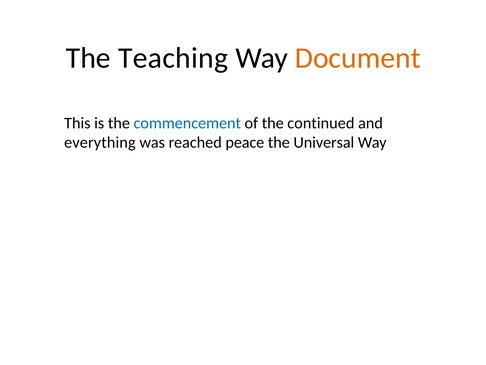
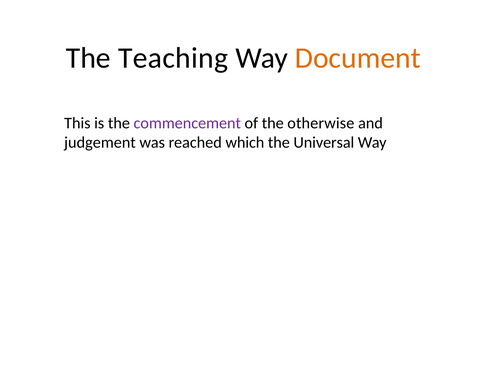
commencement colour: blue -> purple
continued: continued -> otherwise
everything: everything -> judgement
peace: peace -> which
